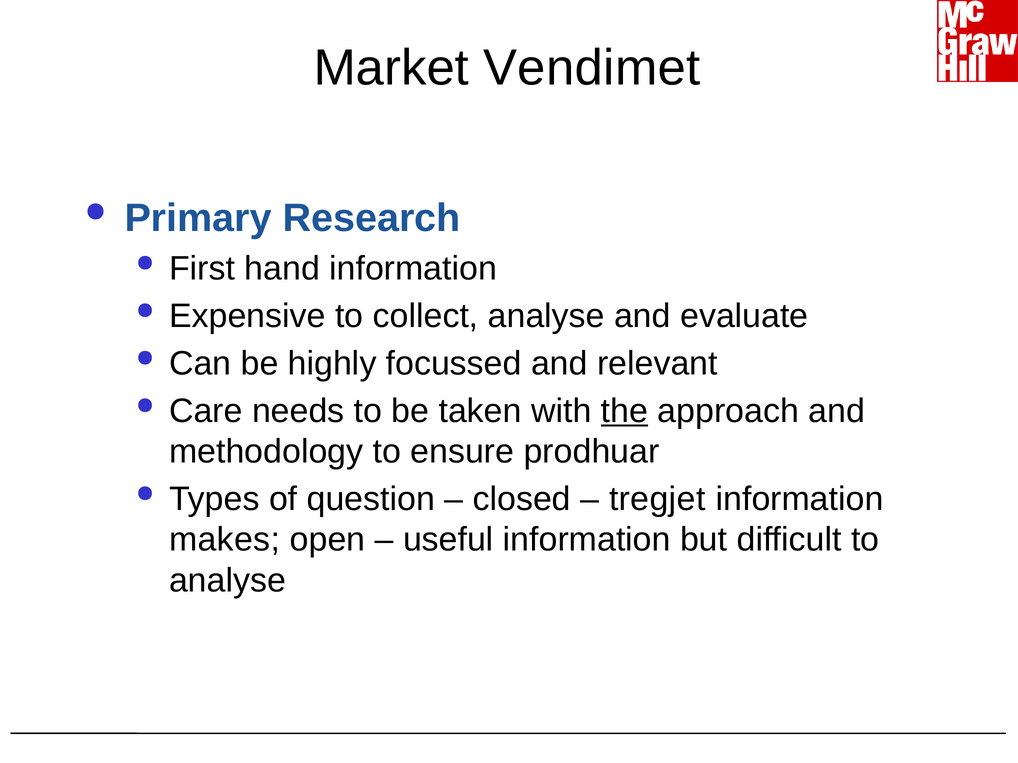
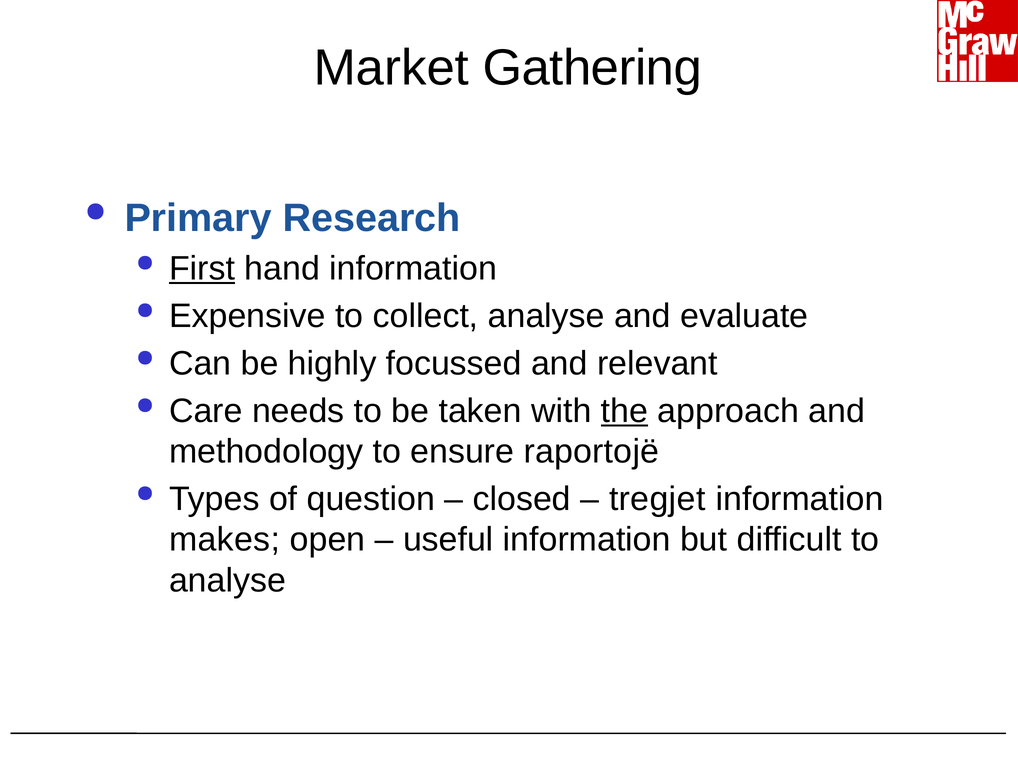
Vendimet: Vendimet -> Gathering
First underline: none -> present
prodhuar: prodhuar -> raportojë
